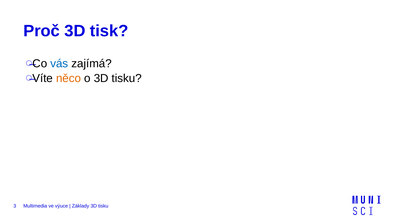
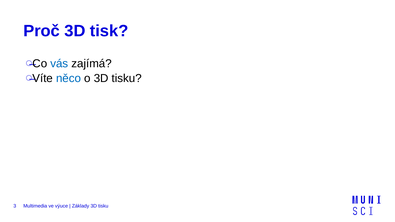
něco colour: orange -> blue
